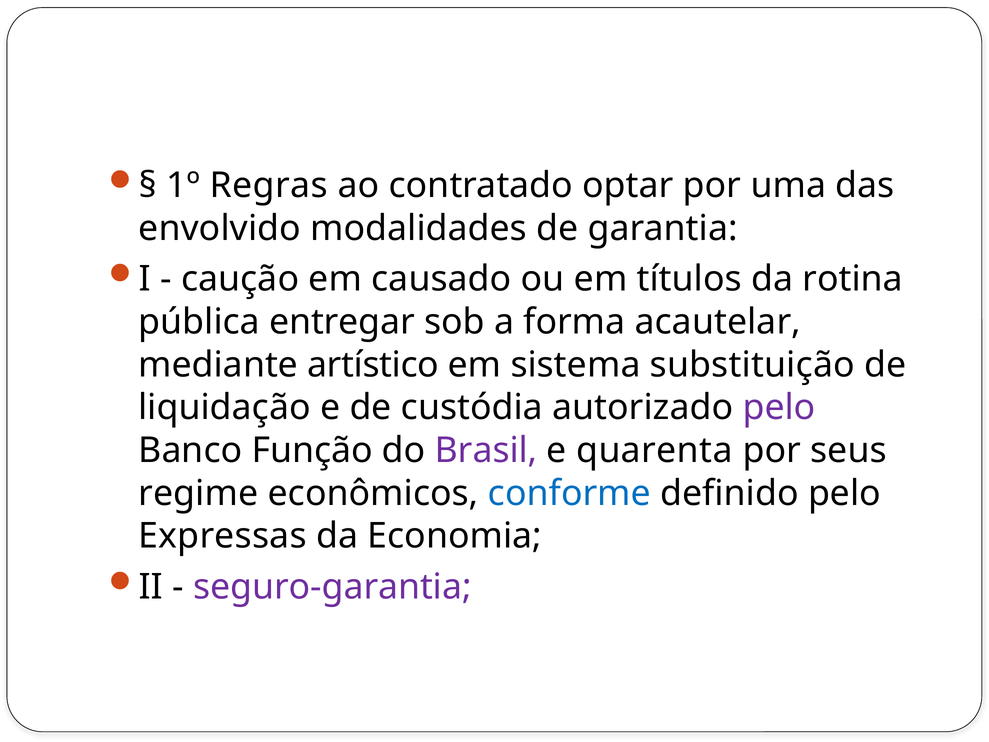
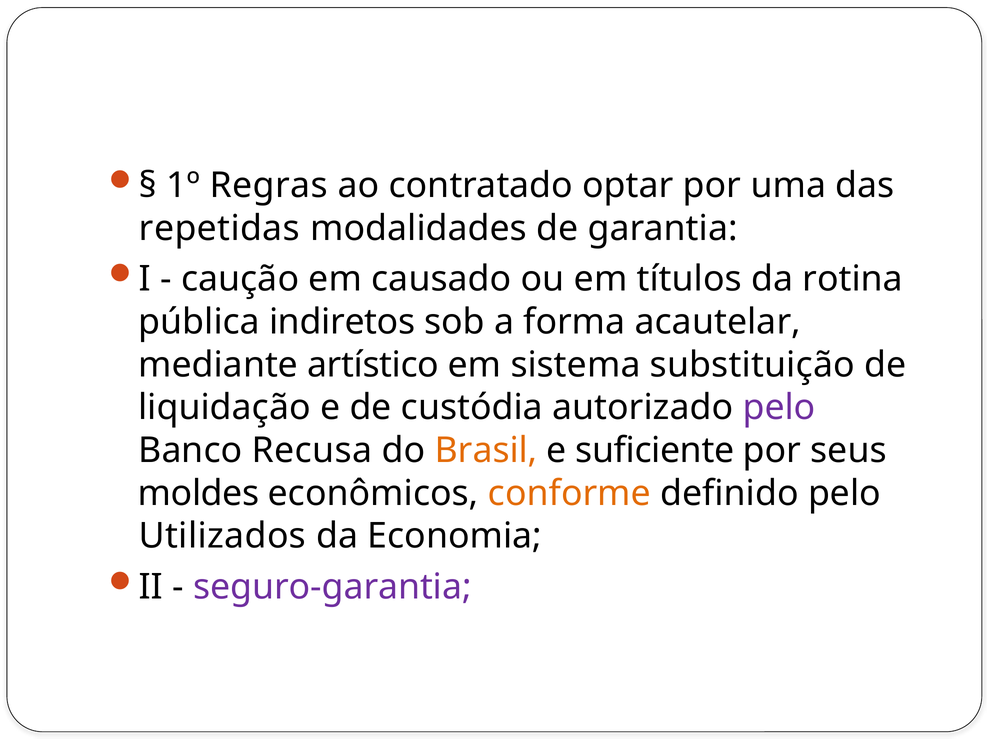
envolvido: envolvido -> repetidas
entregar: entregar -> indiretos
Função: Função -> Recusa
Brasil colour: purple -> orange
quarenta: quarenta -> suficiente
regime: regime -> moldes
conforme colour: blue -> orange
Expressas: Expressas -> Utilizados
